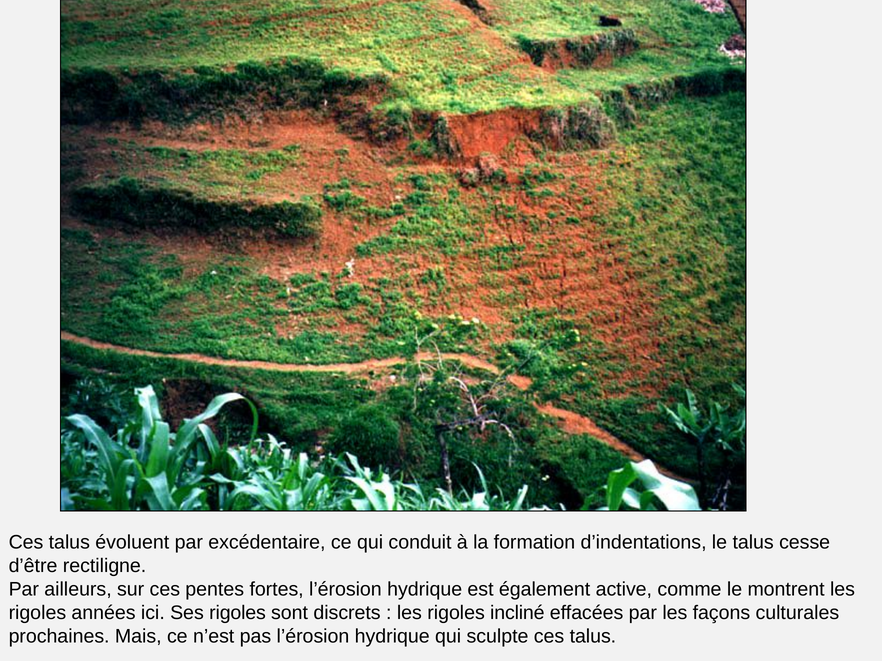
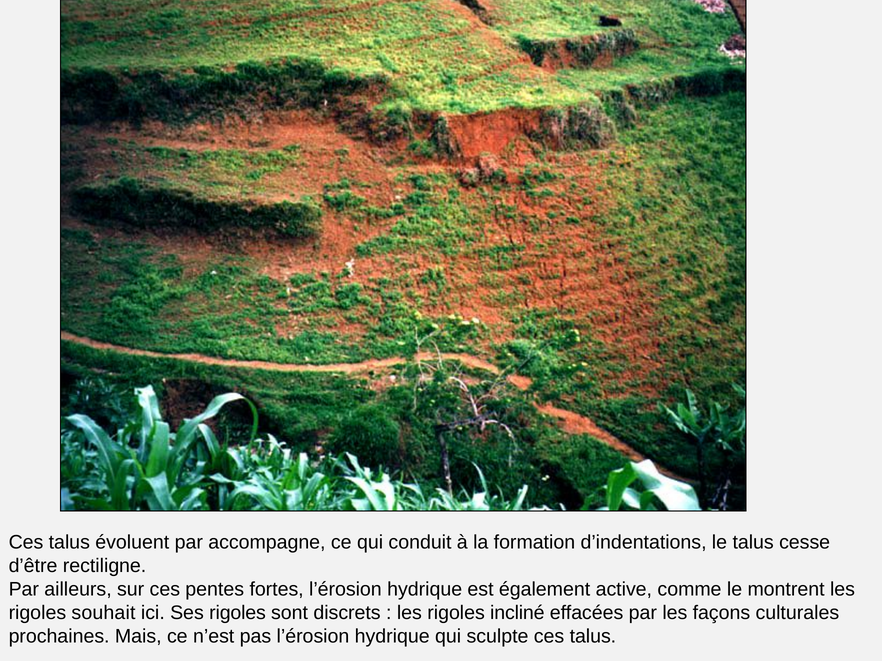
excédentaire: excédentaire -> accompagne
années: années -> souhait
